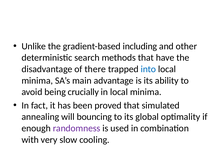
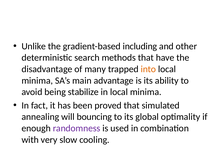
there: there -> many
into colour: blue -> orange
crucially: crucially -> stabilize
